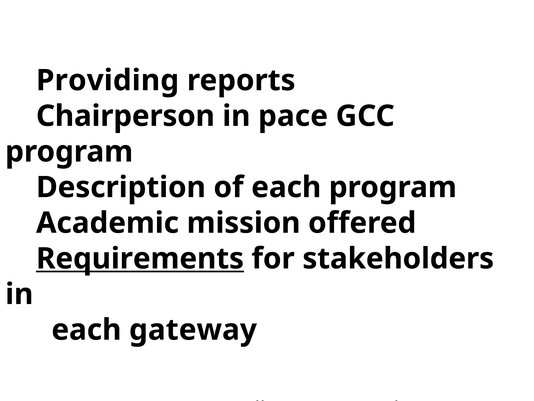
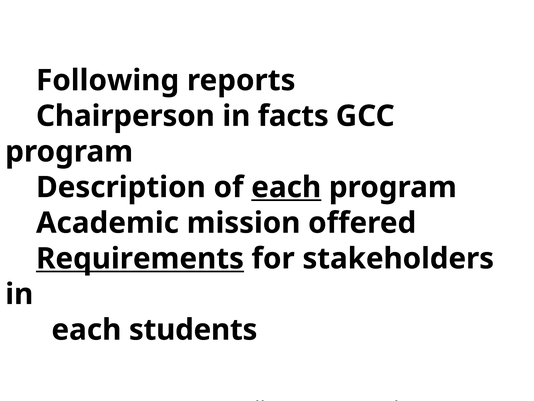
Providing: Providing -> Following
pace: pace -> facts
each at (286, 187) underline: none -> present
gateway: gateway -> students
